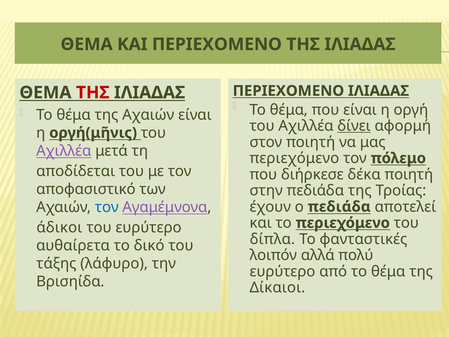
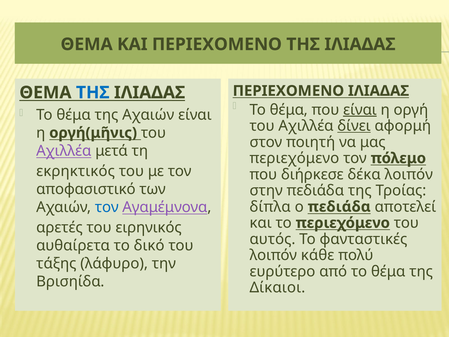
ΤΗΣ at (93, 92) colour: red -> blue
είναι at (360, 110) underline: none -> present
αποδίδεται: αποδίδεται -> εκρηκτικός
δέκα ποιητή: ποιητή -> λοιπόν
έχουν: έχουν -> δίπλα
άδικοι: άδικοι -> αρετές
του ευρύτερο: ευρύτερο -> ειρηνικός
δίπλα: δίπλα -> αυτός
αλλά: αλλά -> κάθε
